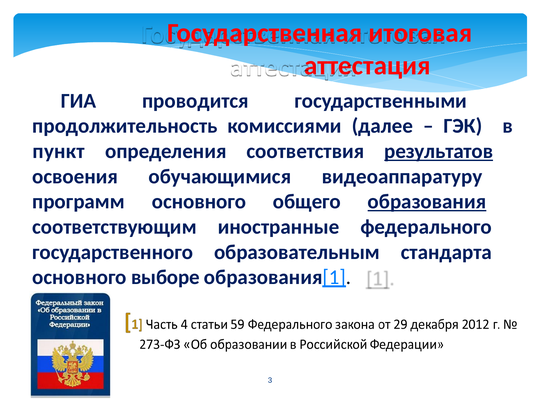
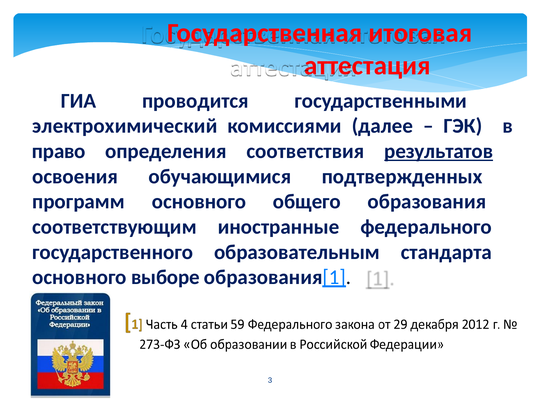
продолжительность: продолжительность -> электрохимический
пункт: пункт -> право
видеоаппаратуру: видеоаппаратуру -> подтвержденных
образования underline: present -> none
